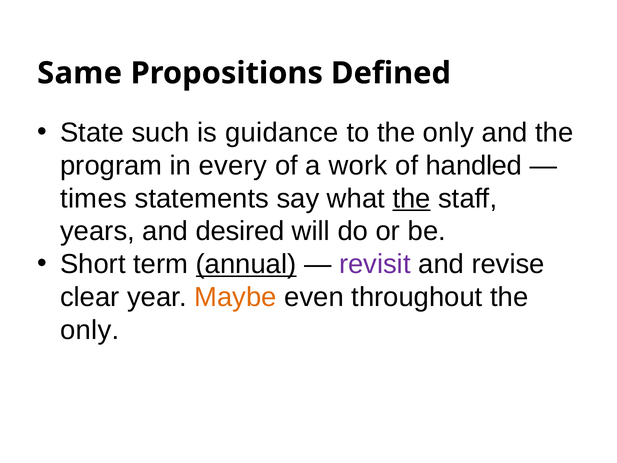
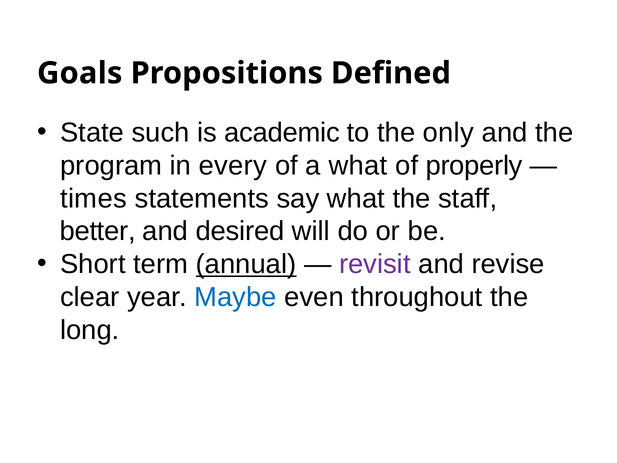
Same: Same -> Goals
guidance: guidance -> academic
a work: work -> what
handled: handled -> properly
the at (412, 198) underline: present -> none
years: years -> better
Maybe colour: orange -> blue
only at (90, 330): only -> long
